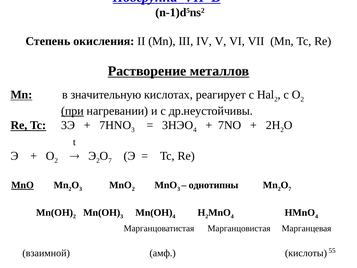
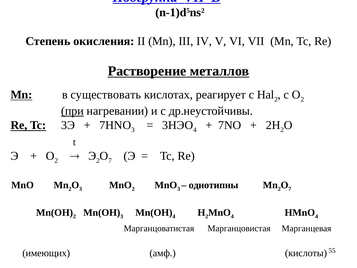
значительную: значительную -> существовать
MnO at (22, 185) underline: present -> none
взаимной: взаимной -> имеющих
